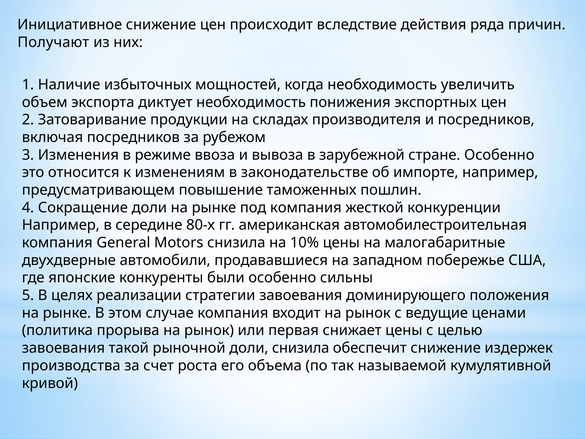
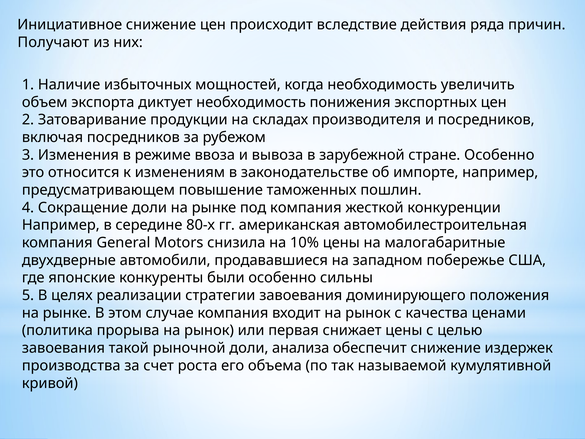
ведущие: ведущие -> качества
доли снизила: снизила -> анализа
